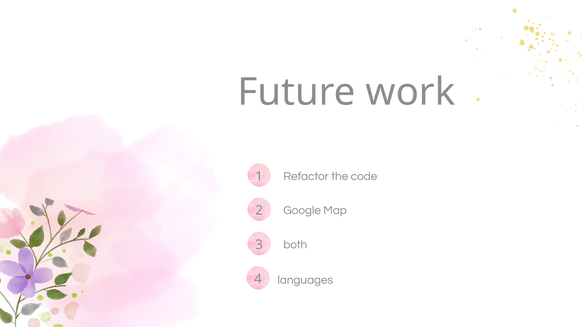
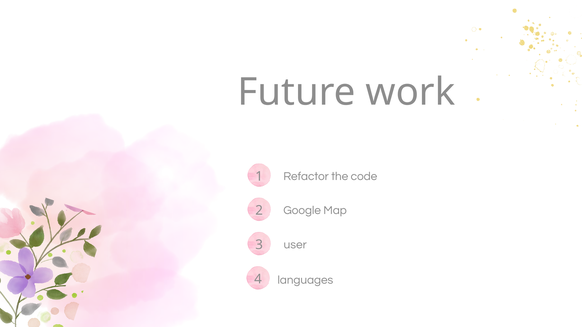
both: both -> user
